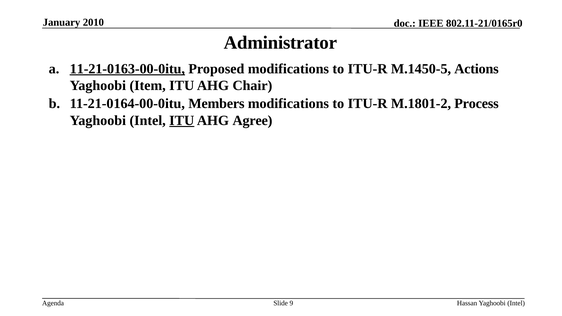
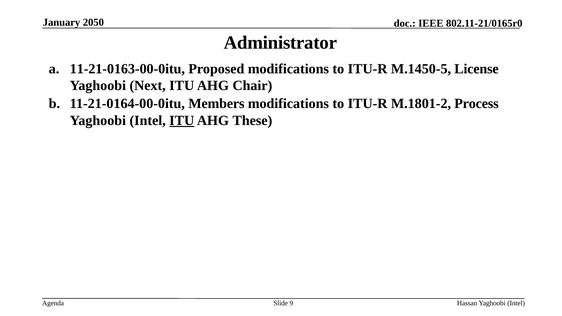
2010: 2010 -> 2050
11-21-0163-00-0itu underline: present -> none
Actions: Actions -> License
Item: Item -> Next
Agree: Agree -> These
